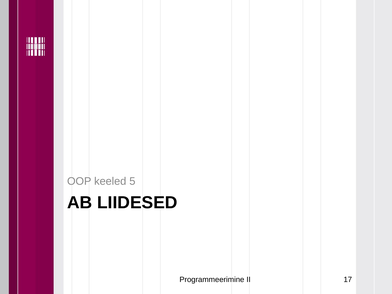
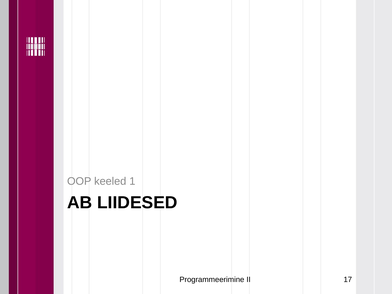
5: 5 -> 1
